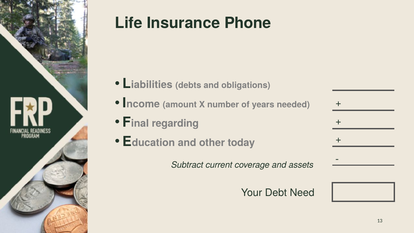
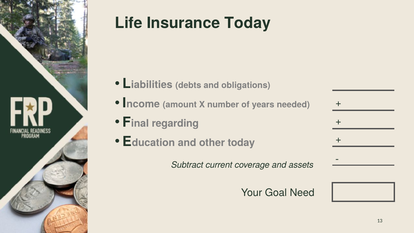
Insurance Phone: Phone -> Today
Debt: Debt -> Goal
